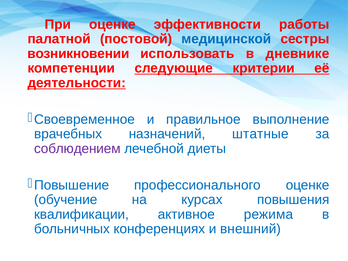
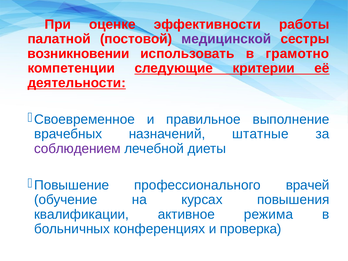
медицинской colour: blue -> purple
дневнике: дневнике -> грамотно
профессионального оценке: оценке -> врачей
внешний: внешний -> проверка
